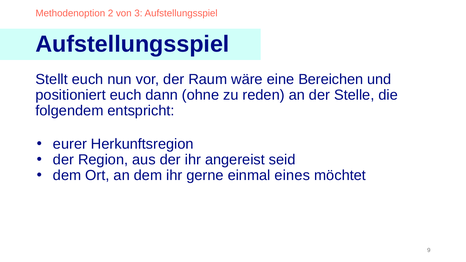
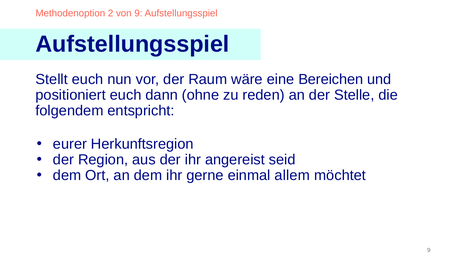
von 3: 3 -> 9
eines: eines -> allem
